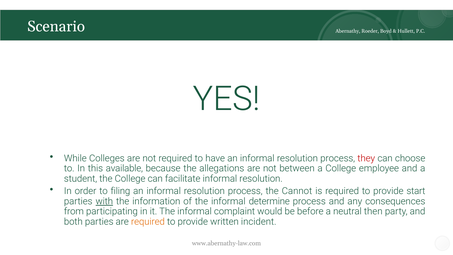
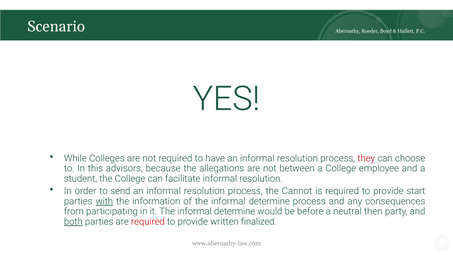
available: available -> advisors
filing: filing -> send
it The informal complaint: complaint -> determine
both underline: none -> present
required at (148, 222) colour: orange -> red
incident: incident -> finalized
